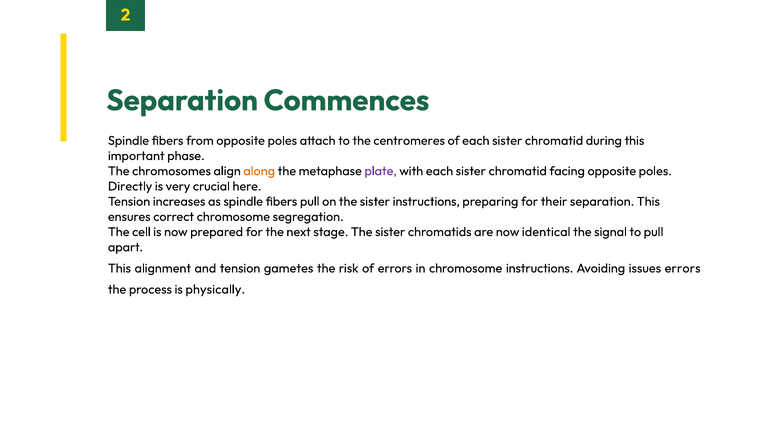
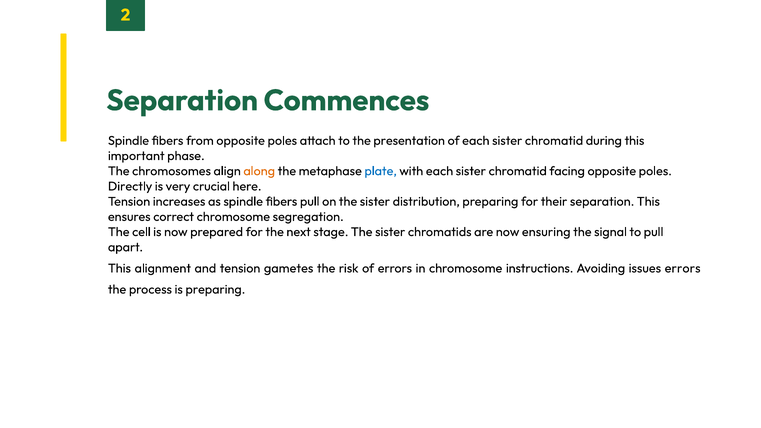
centromeres: centromeres -> presentation
plate colour: purple -> blue
sister instructions: instructions -> distribution
identical: identical -> ensuring
is physically: physically -> preparing
